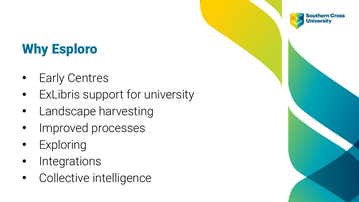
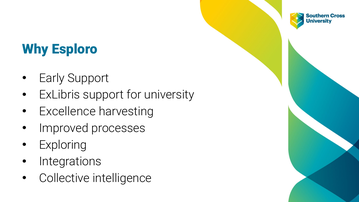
Early Centres: Centres -> Support
Landscape: Landscape -> Excellence
